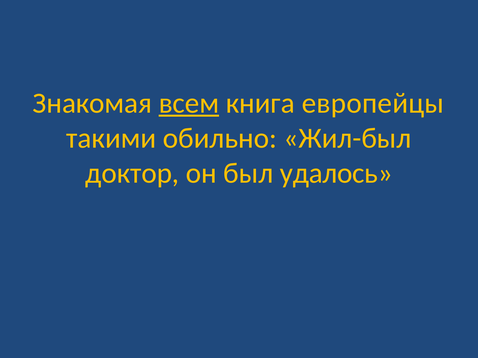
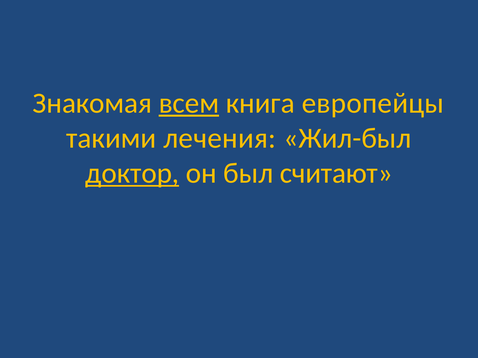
обильно: обильно -> лечения
доктор underline: none -> present
удалось: удалось -> считают
